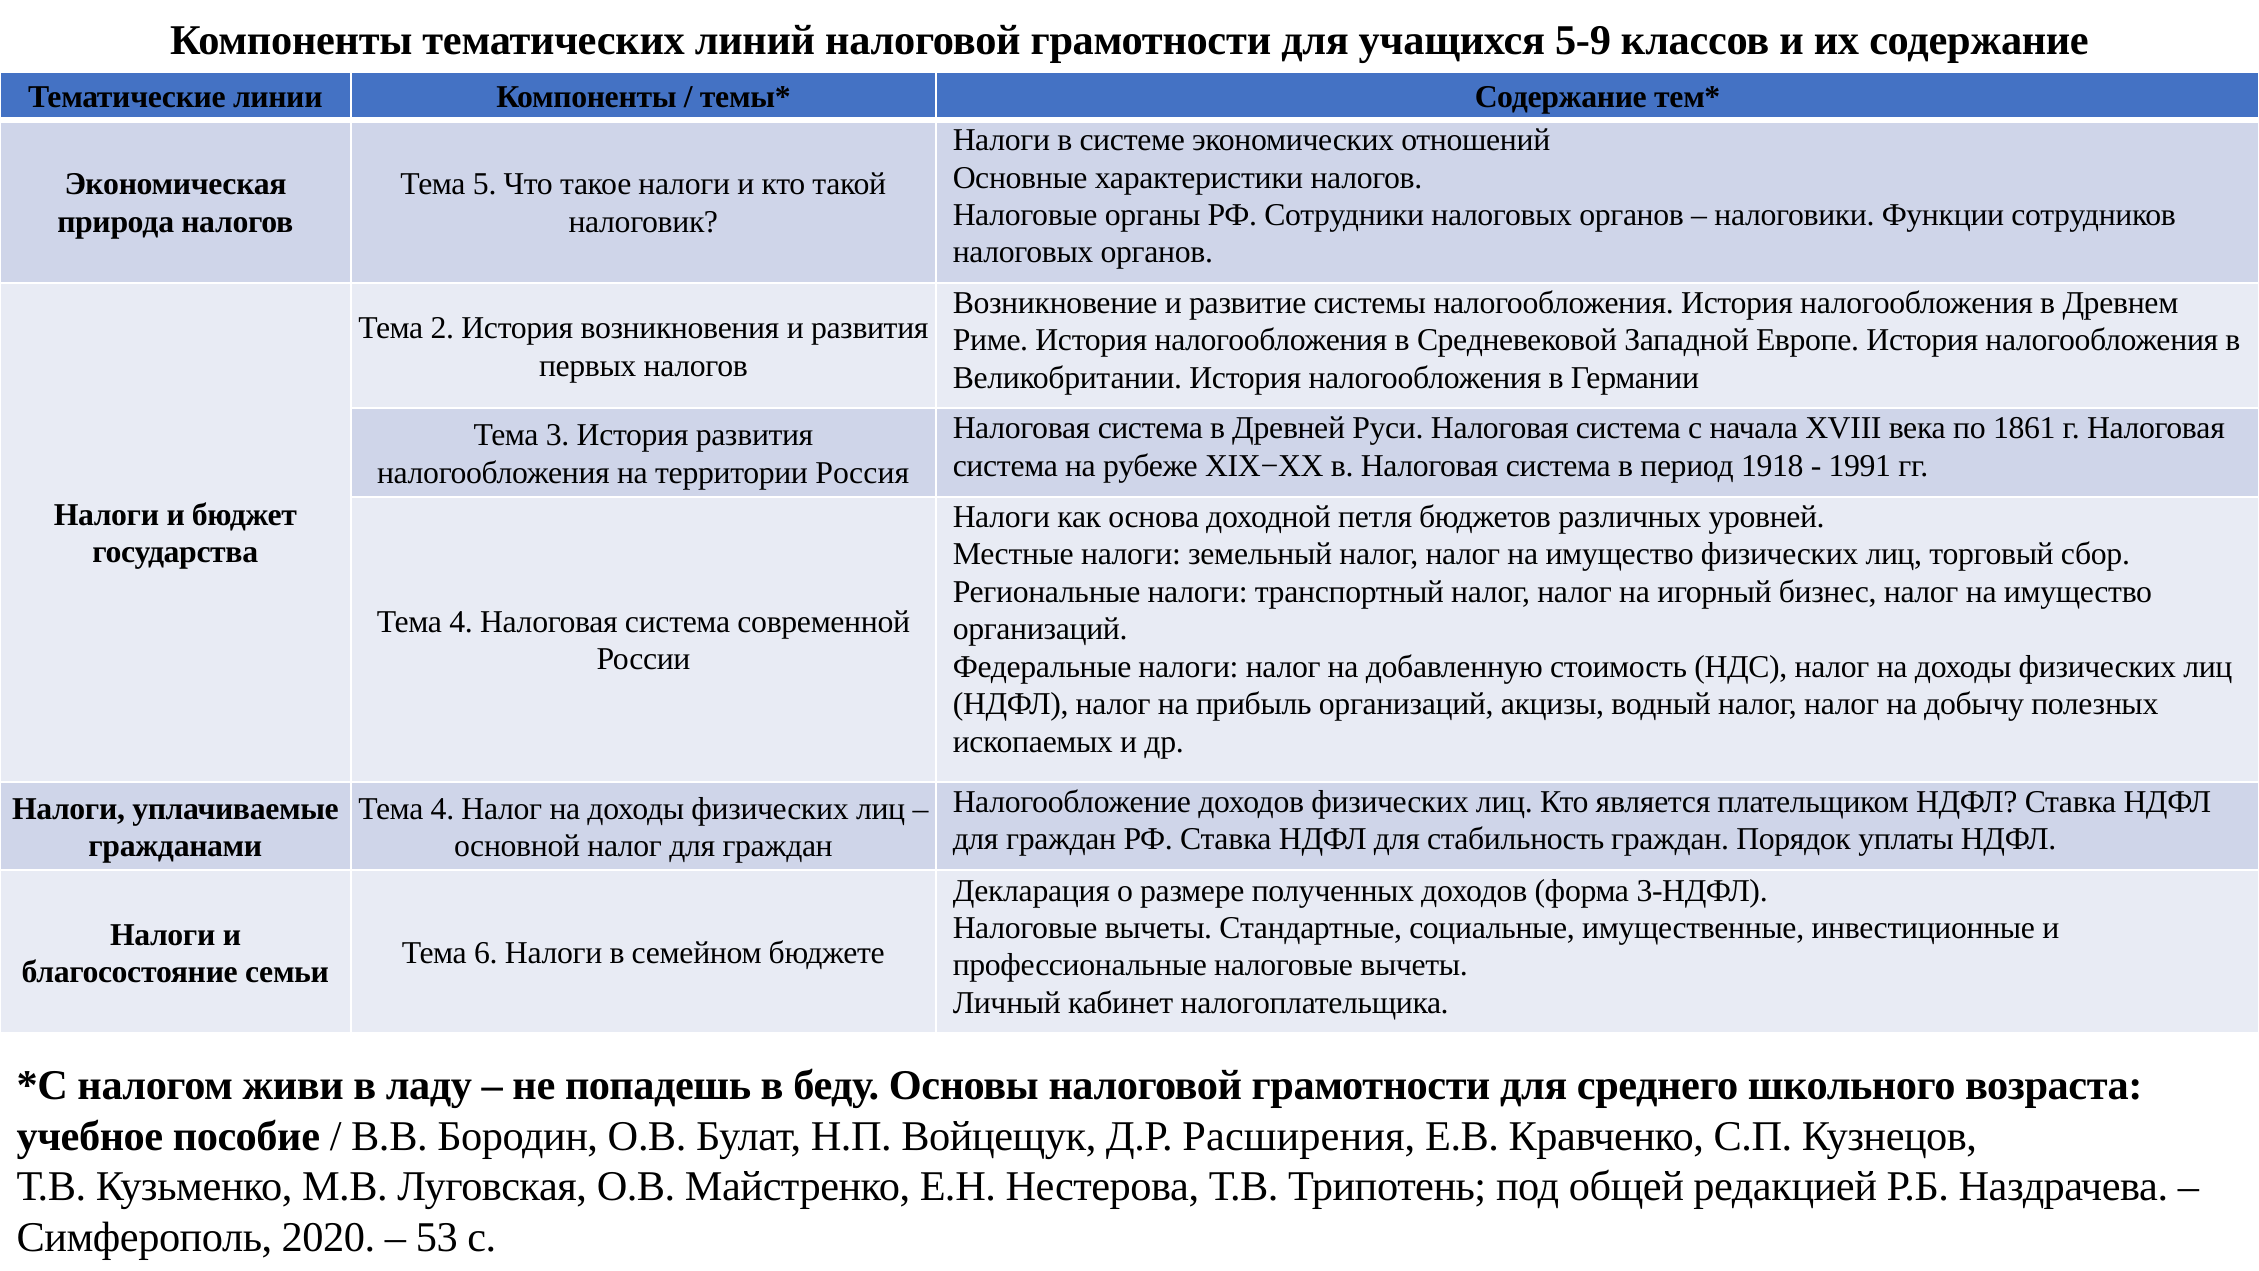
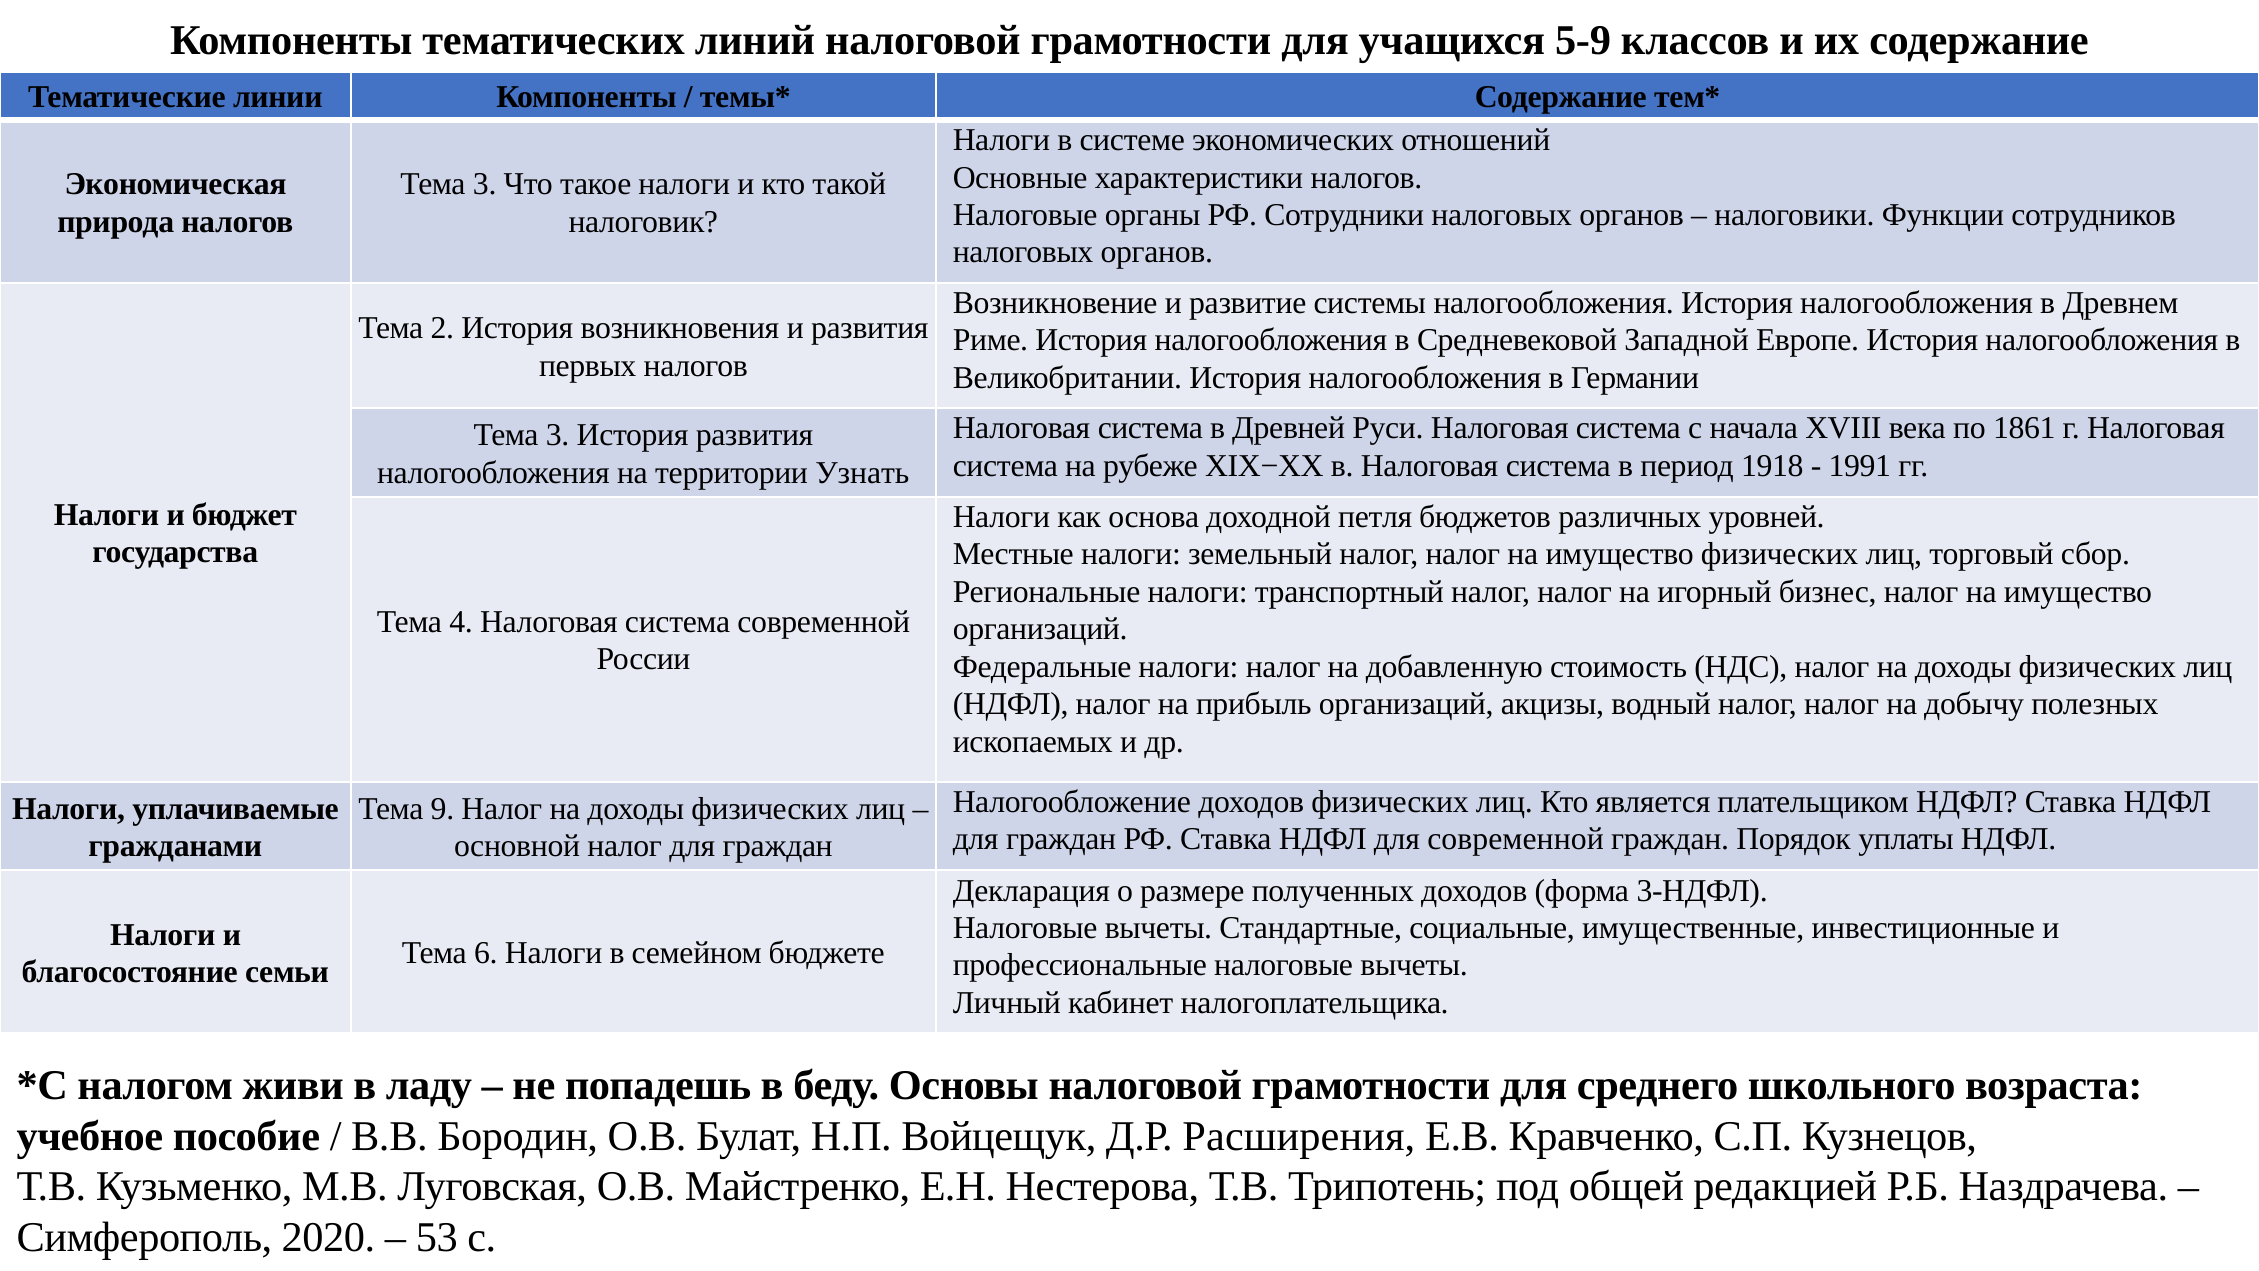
5 at (485, 184): 5 -> 3
Россия: Россия -> Узнать
4 at (443, 809): 4 -> 9
для стабильность: стабильность -> современной
